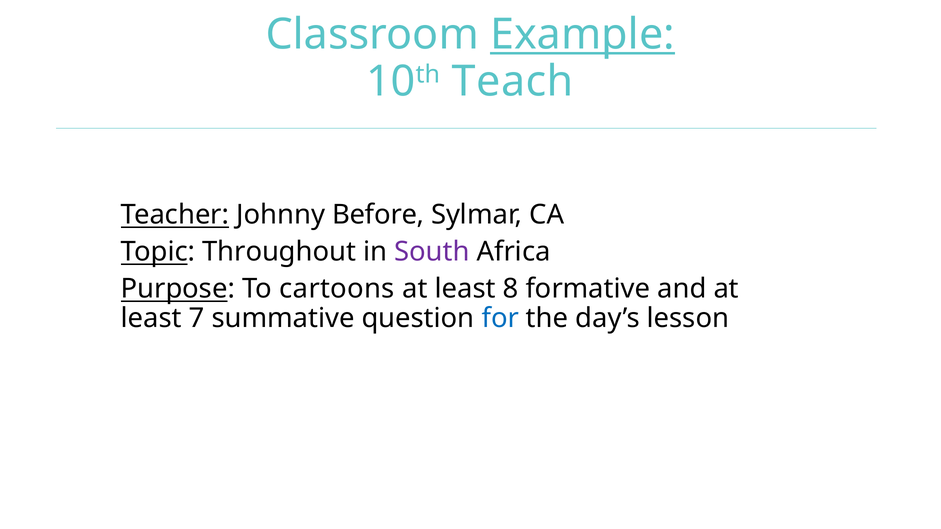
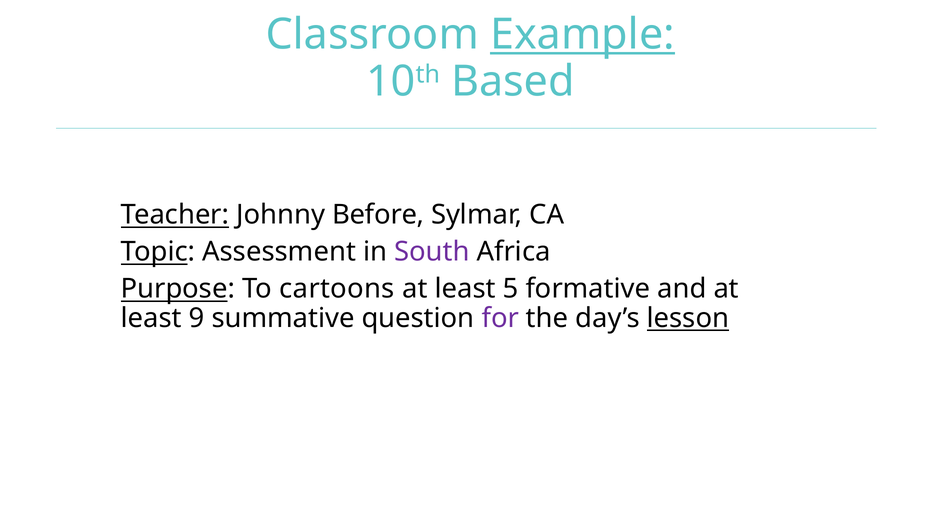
Teach: Teach -> Based
Throughout: Throughout -> Assessment
8: 8 -> 5
7: 7 -> 9
for colour: blue -> purple
lesson underline: none -> present
